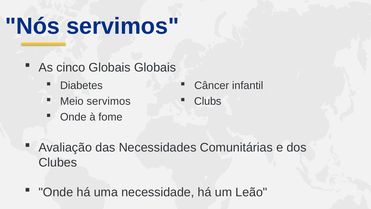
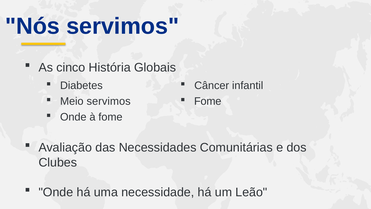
cinco Globais: Globais -> História
Clubs at (208, 101): Clubs -> Fome
